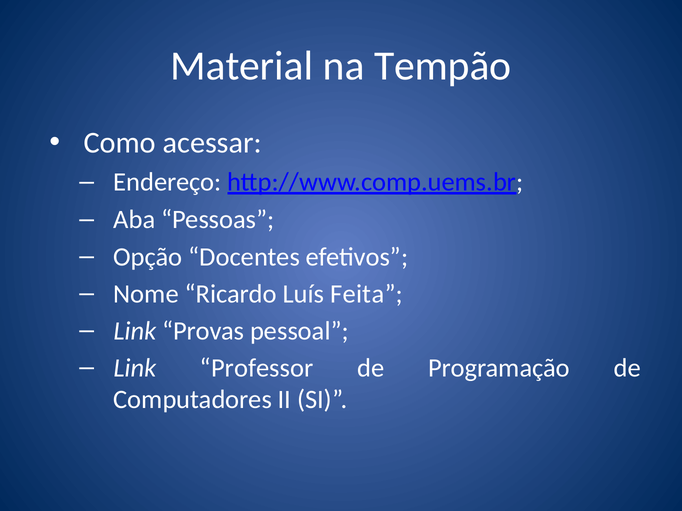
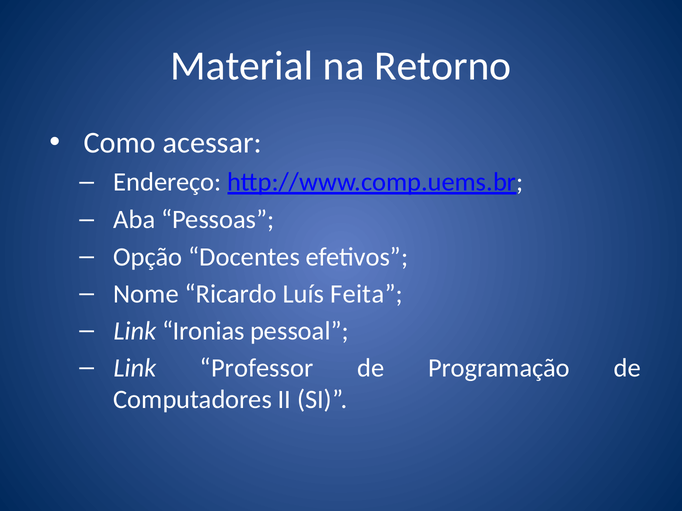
Tempão: Tempão -> Retorno
Provas: Provas -> Ironias
